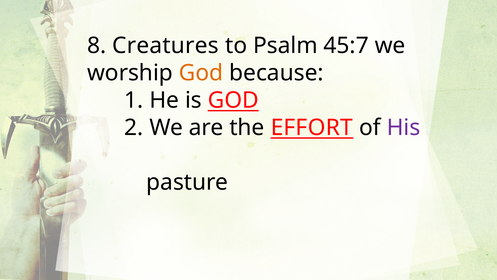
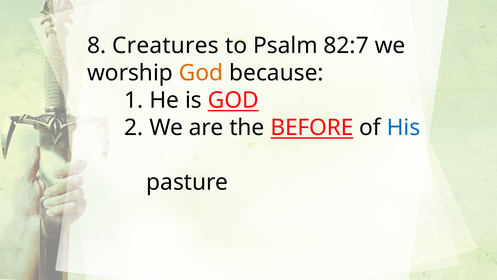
45:7: 45:7 -> 82:7
EFFORT: EFFORT -> BEFORE
His colour: purple -> blue
